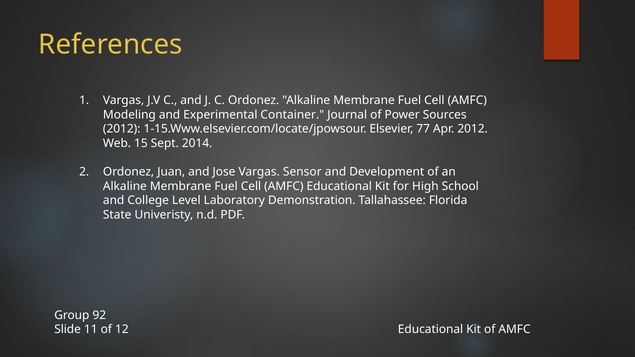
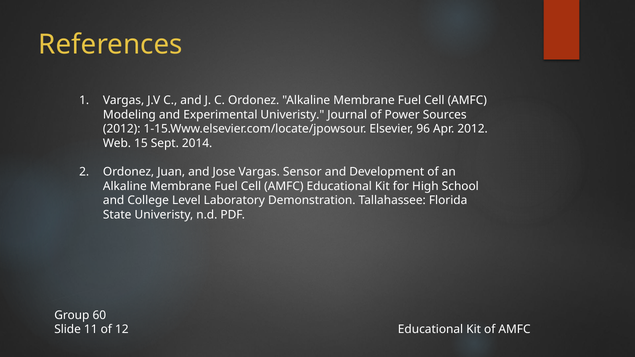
Experimental Container: Container -> Univeristy
77: 77 -> 96
92: 92 -> 60
